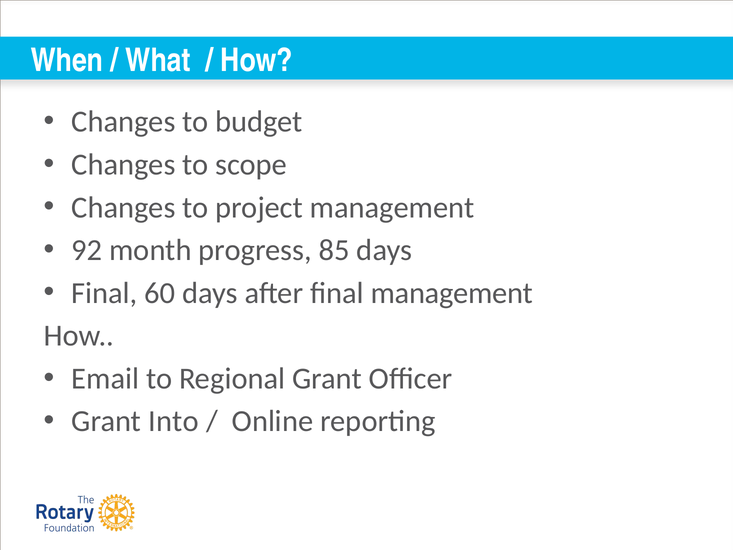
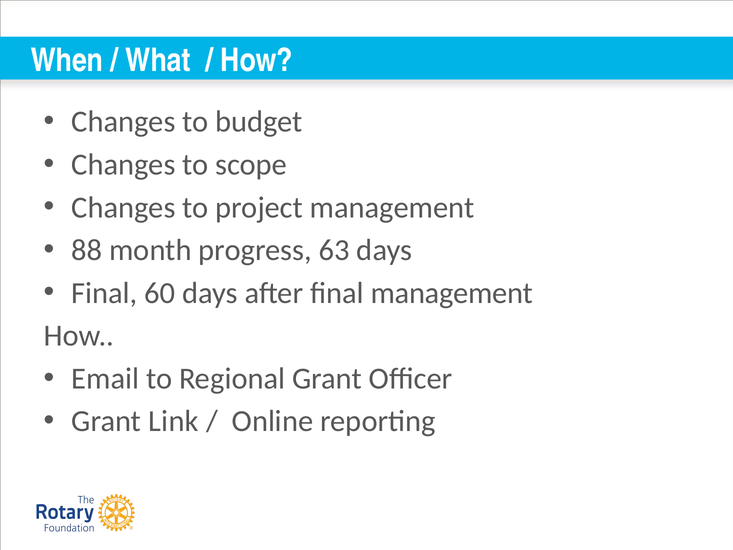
92: 92 -> 88
85: 85 -> 63
Into: Into -> Link
